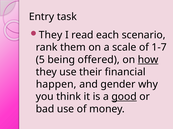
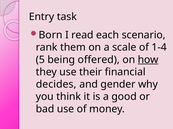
They at (51, 35): They -> Born
1-7: 1-7 -> 1-4
happen: happen -> decides
good underline: present -> none
